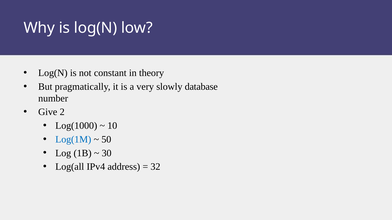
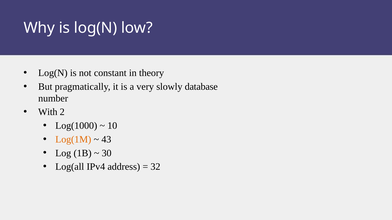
Give: Give -> With
Log(1M colour: blue -> orange
50: 50 -> 43
